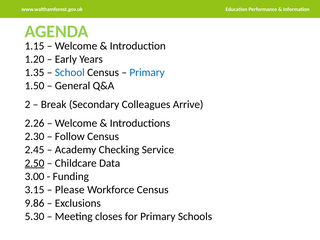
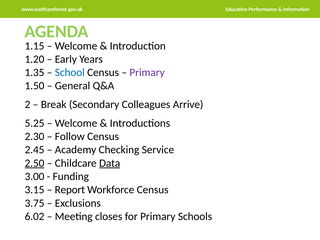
Primary at (147, 73) colour: blue -> purple
2.26: 2.26 -> 5.25
Data underline: none -> present
Please: Please -> Report
9.86: 9.86 -> 3.75
5.30: 5.30 -> 6.02
